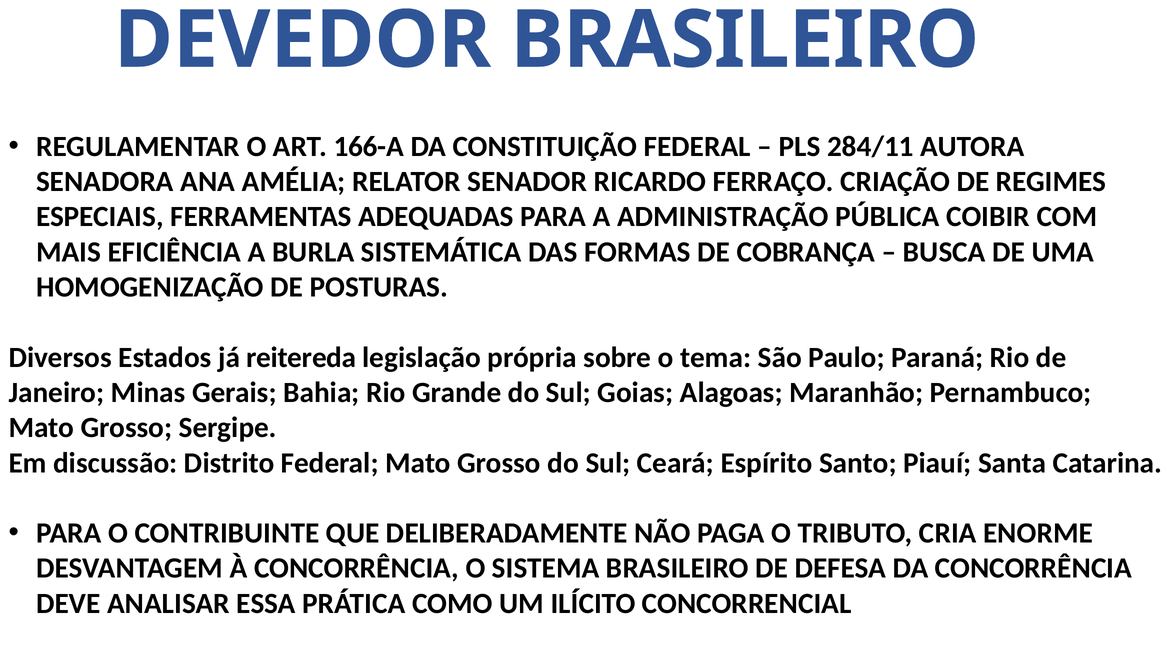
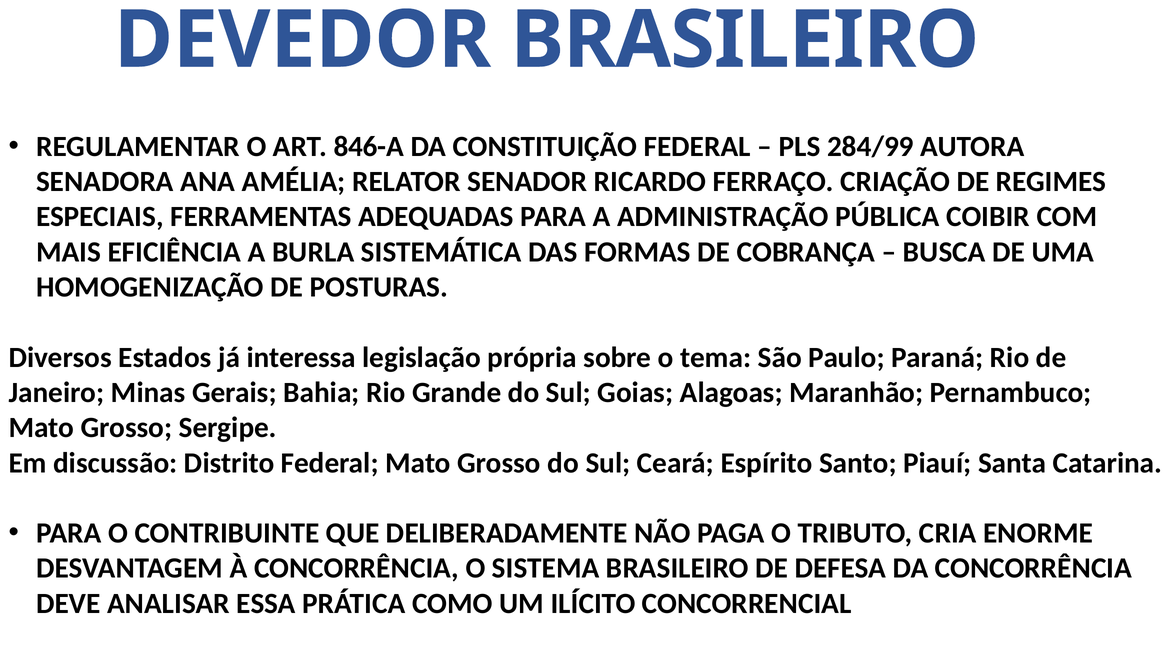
166-A: 166-A -> 846-A
284/11: 284/11 -> 284/99
reitereda: reitereda -> interessa
